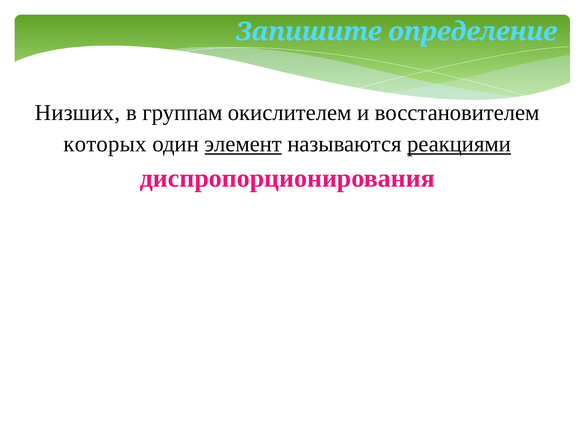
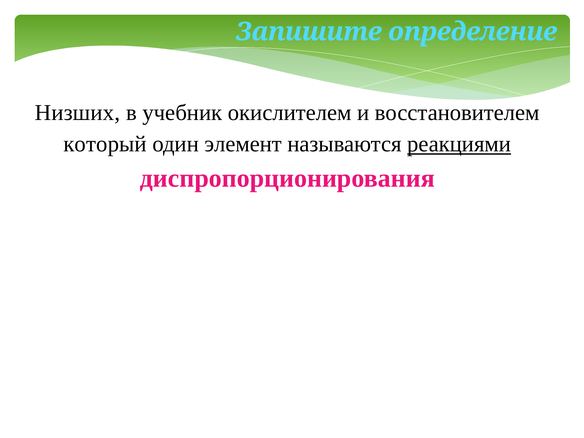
группам: группам -> учебник
которых: которых -> который
элемент underline: present -> none
